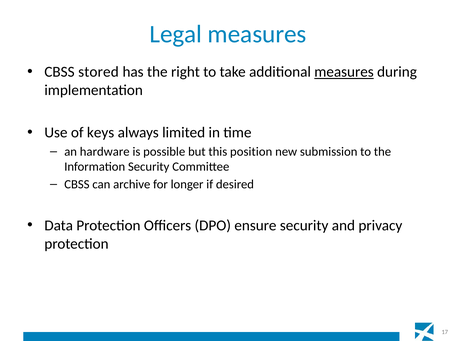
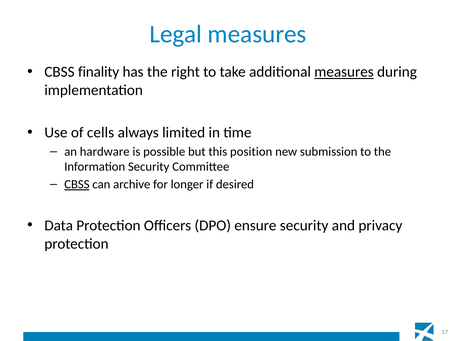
stored: stored -> finality
keys: keys -> cells
CBSS at (77, 185) underline: none -> present
